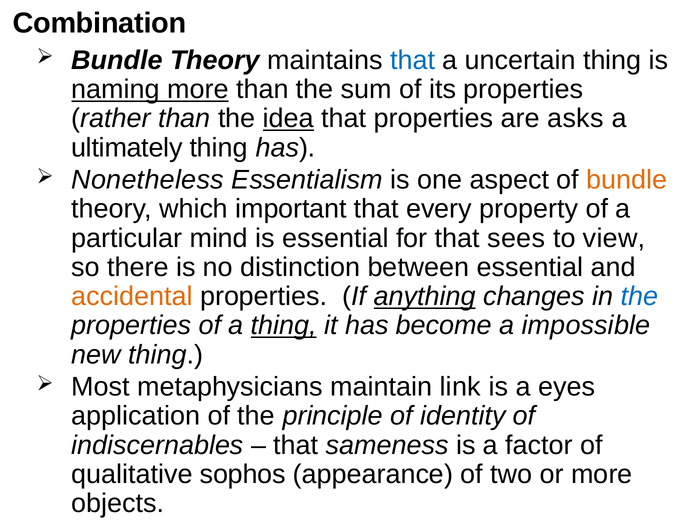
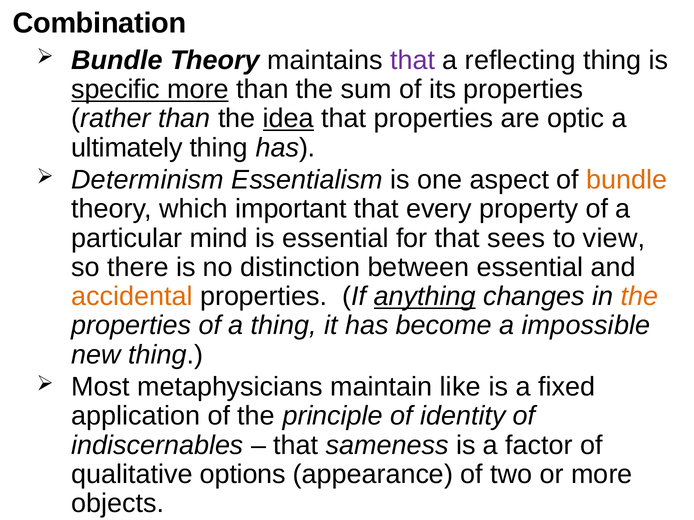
that at (413, 60) colour: blue -> purple
uncertain: uncertain -> reflecting
naming: naming -> specific
asks: asks -> optic
Nonetheless: Nonetheless -> Determinism
the at (639, 297) colour: blue -> orange
thing at (284, 326) underline: present -> none
link: link -> like
eyes: eyes -> fixed
sophos: sophos -> options
